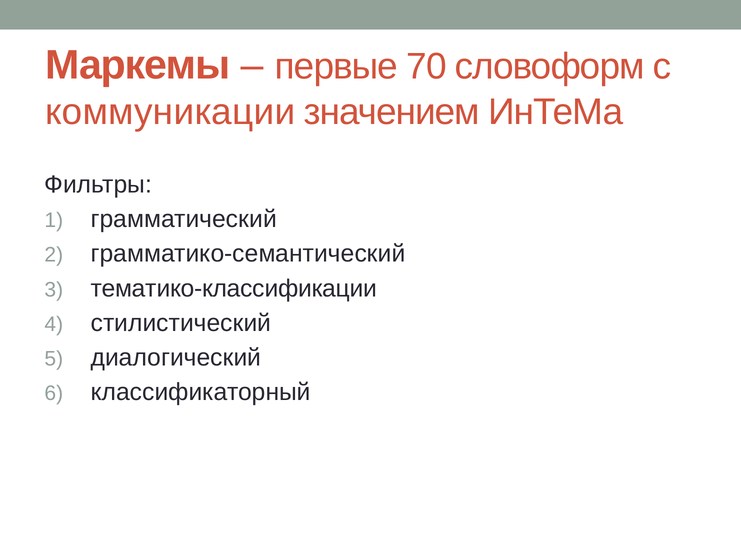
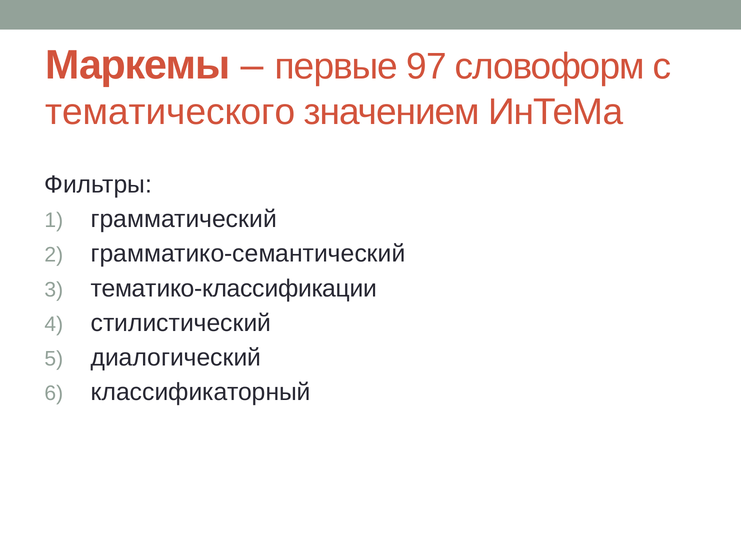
70: 70 -> 97
коммуникации: коммуникации -> тематического
